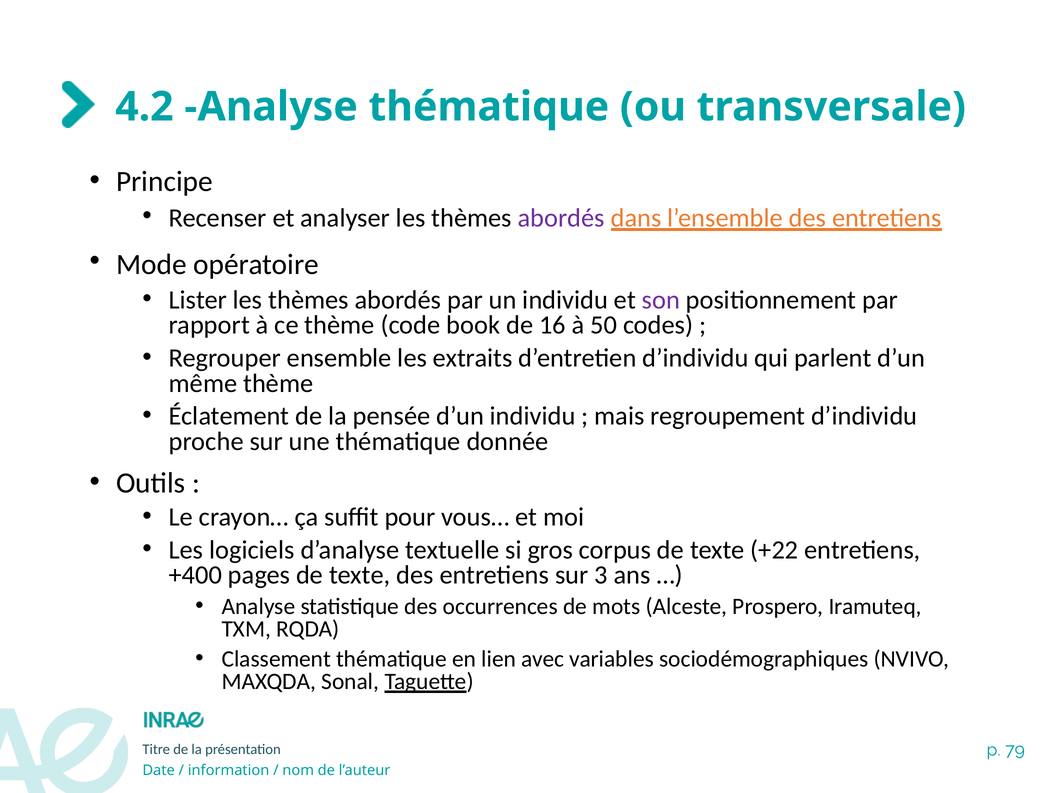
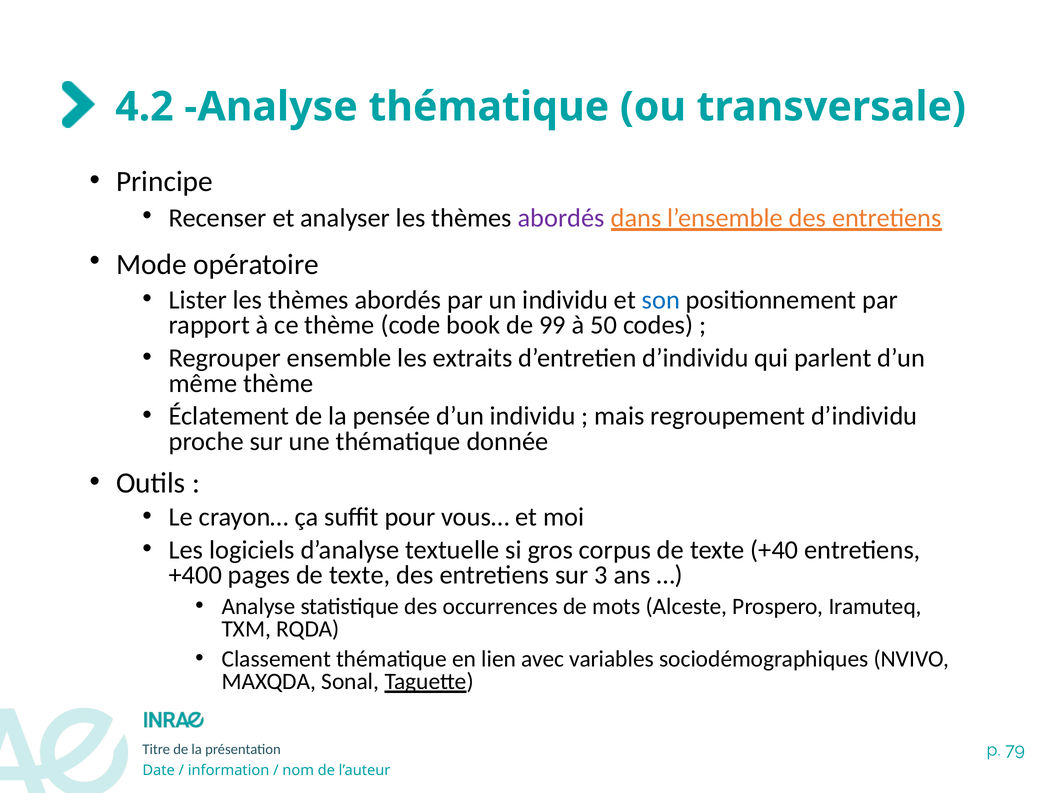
son colour: purple -> blue
16: 16 -> 99
+22: +22 -> +40
